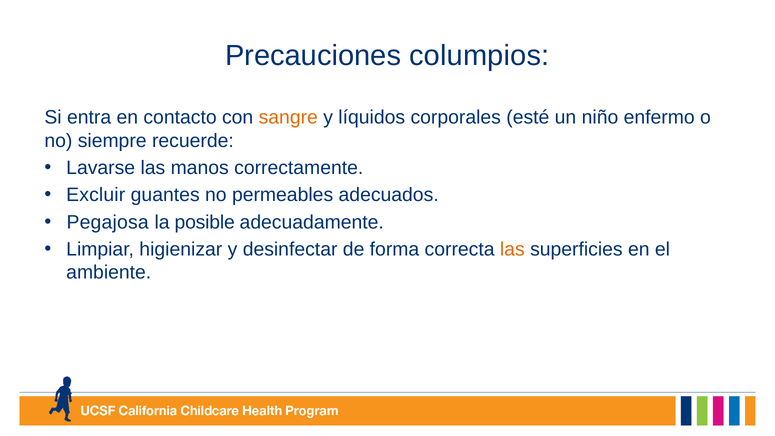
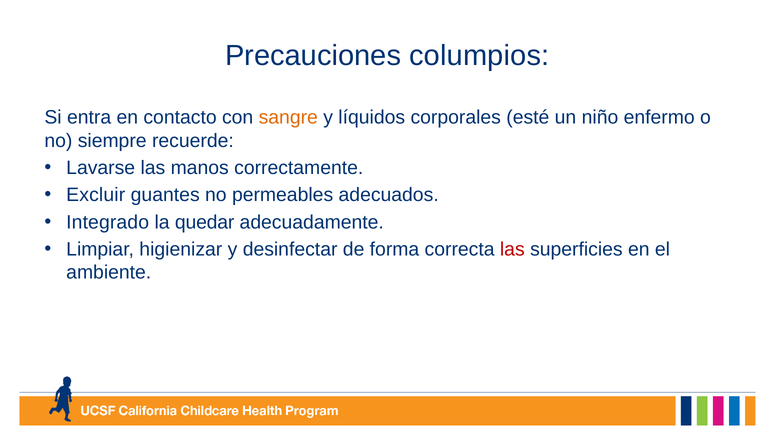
Pegajosa: Pegajosa -> Integrado
posible: posible -> quedar
las at (512, 249) colour: orange -> red
